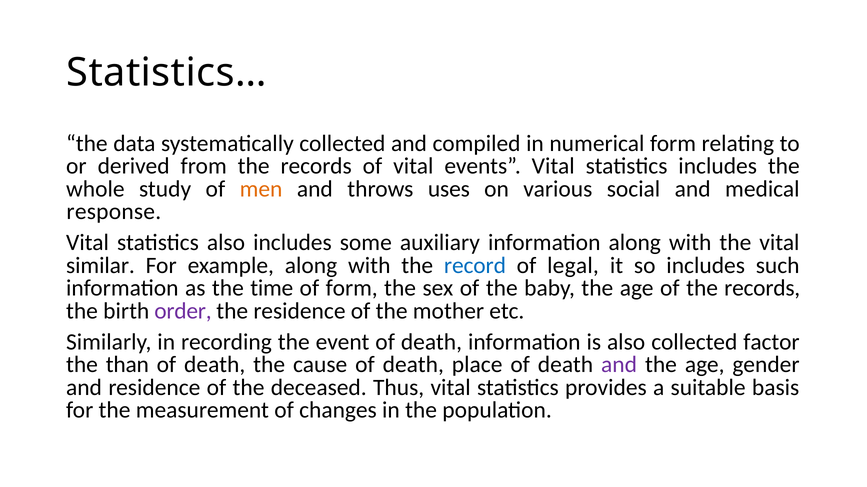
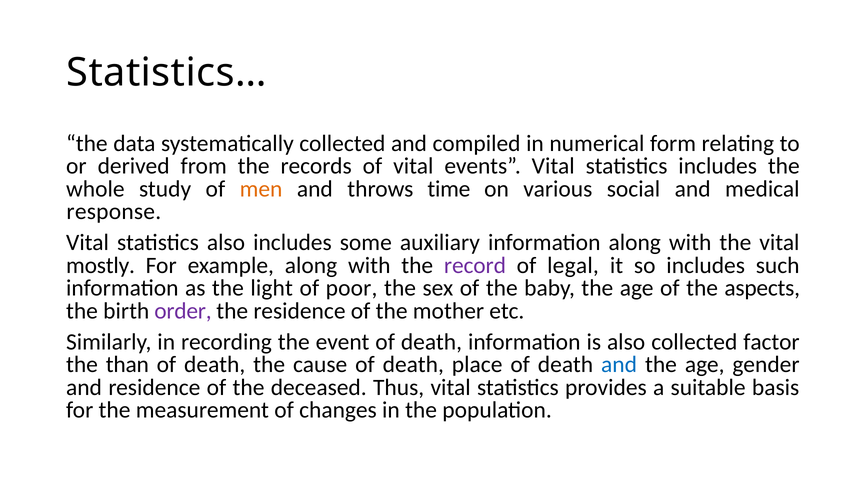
uses: uses -> time
similar: similar -> mostly
record colour: blue -> purple
time: time -> light
of form: form -> poor
of the records: records -> aspects
and at (619, 365) colour: purple -> blue
